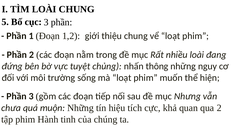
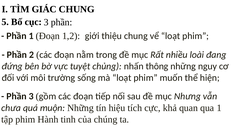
TÌM LOÀI: LOÀI -> GIÁC
qua 2: 2 -> 1
